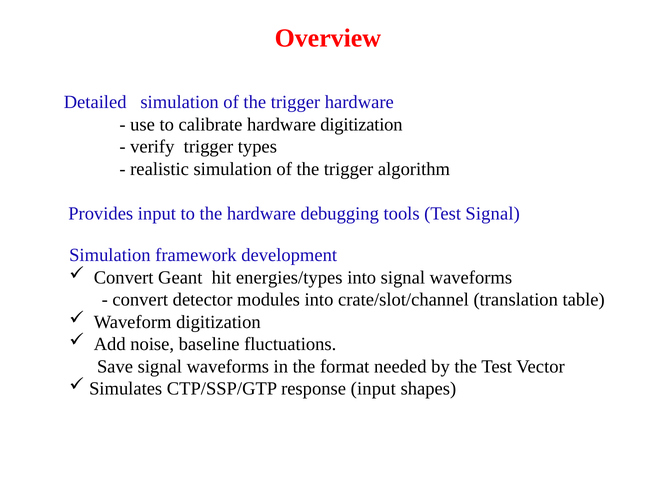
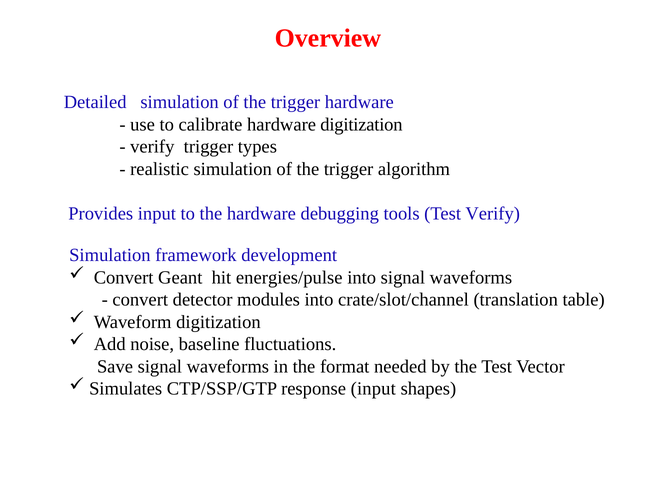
Test Signal: Signal -> Verify
energies/types: energies/types -> energies/pulse
